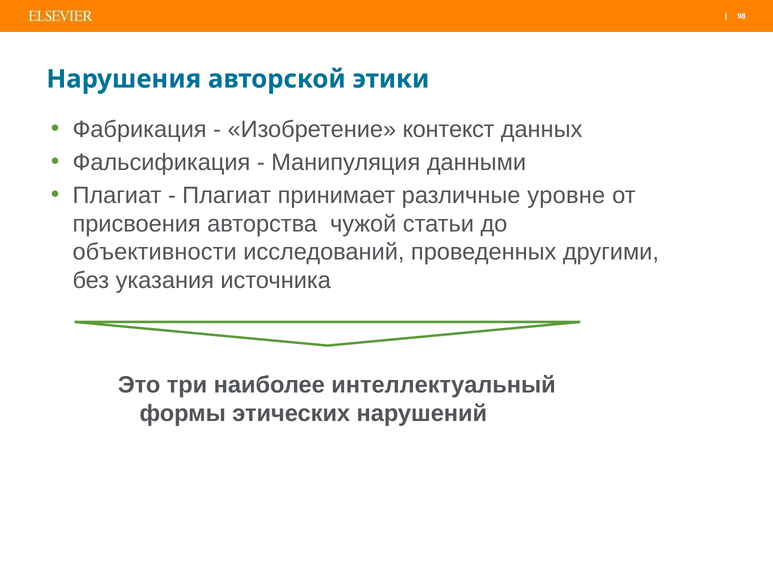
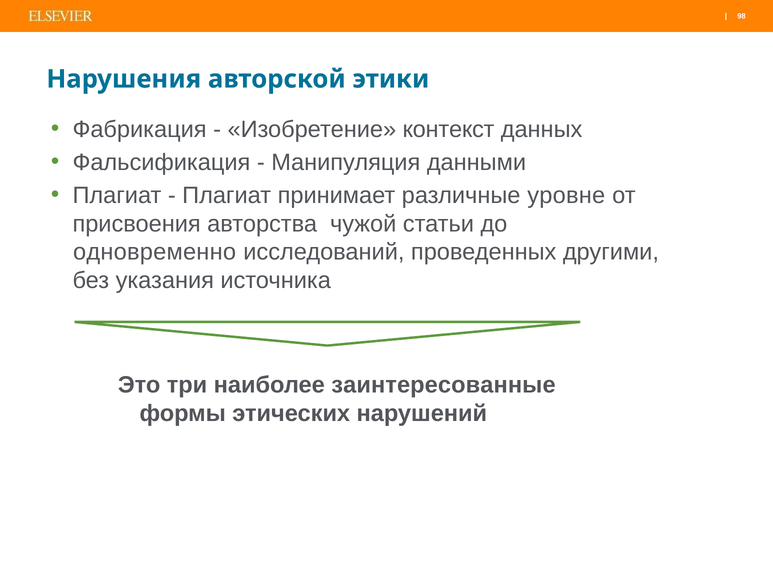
объективности: объективности -> одновременно
интеллектуальный: интеллектуальный -> заинтересованные
